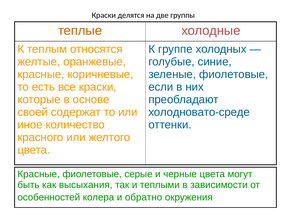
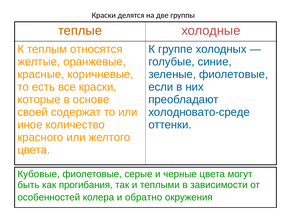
Красные at (39, 174): Красные -> Кубовые
высыхания: высыхания -> прогибания
